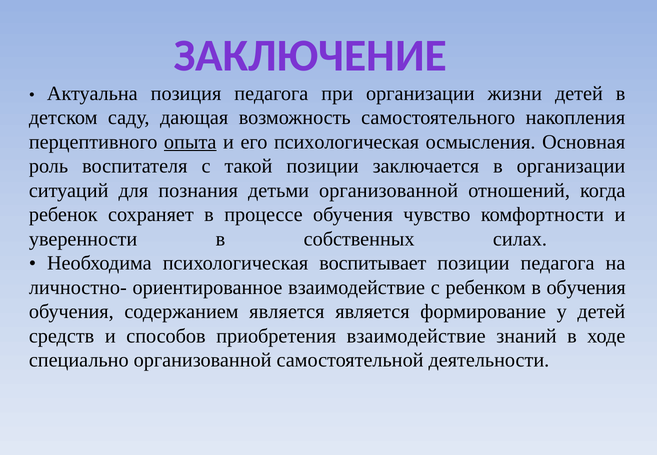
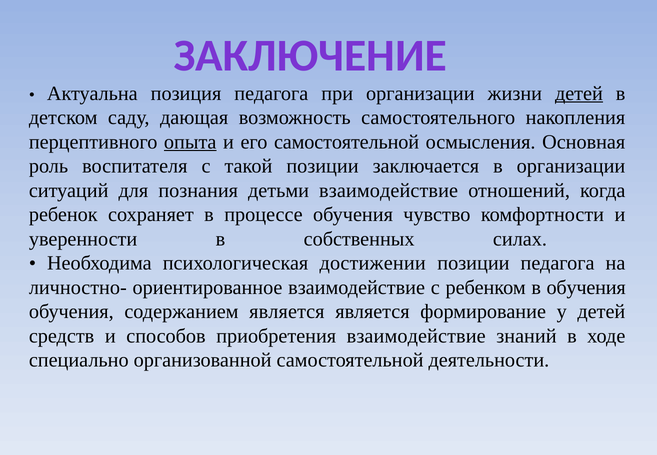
детей at (579, 93) underline: none -> present
его психологическая: психологическая -> самостоятельной
детьми организованной: организованной -> взаимодействие
воспитывает: воспитывает -> достижении
